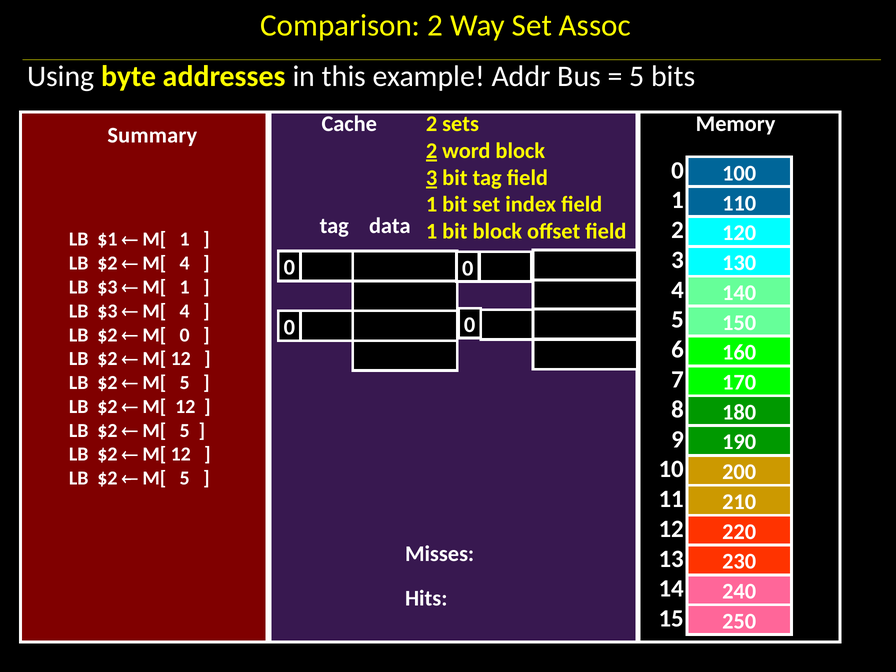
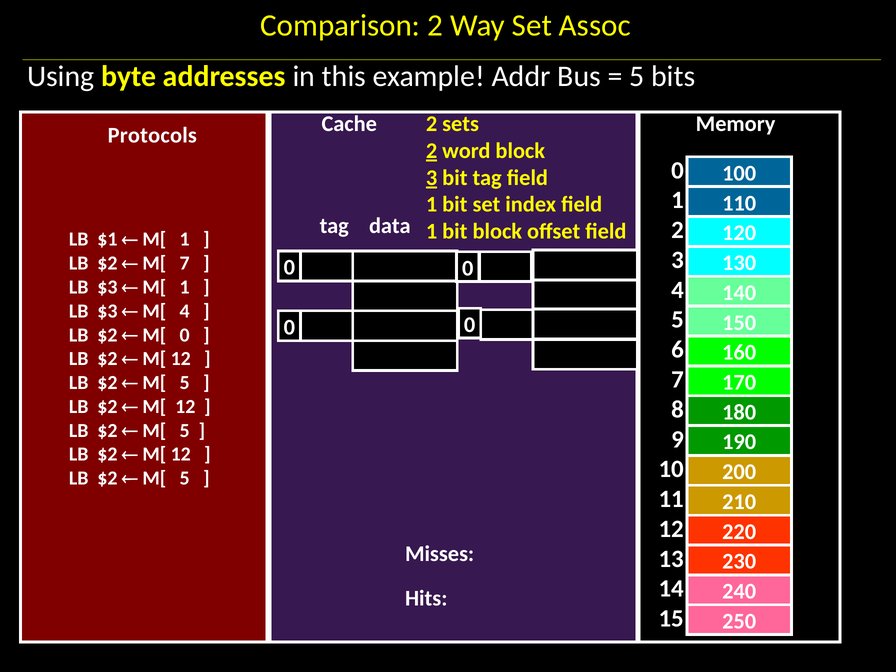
Summary: Summary -> Protocols
4 at (185, 263): 4 -> 7
